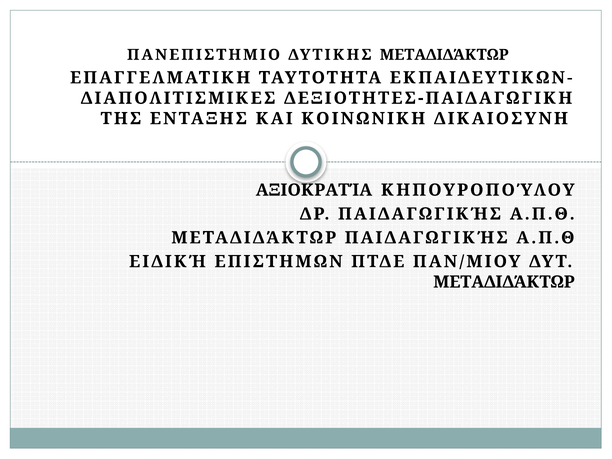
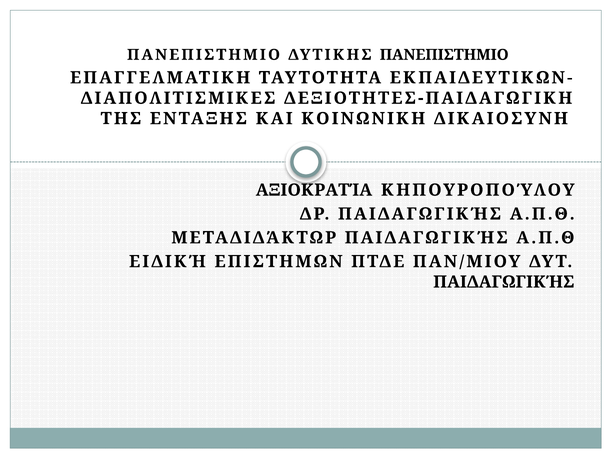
ΔΥΤΙΚΗΣ ΜΕΤΑΔΙΔΆΚΤΩΡ: ΜΕΤΑΔΙΔΆΚΤΩΡ -> ΠΑΝΕΠΙΣΤΗΜΙΟ
ΜΕΤΑΔΙΔΆΚΤΩΡ at (504, 282): ΜΕΤΑΔΙΔΆΚΤΩΡ -> ΠΑΙΔΑΓΩΓΙΚΉΣ
